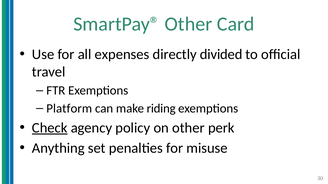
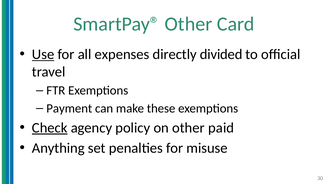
Use underline: none -> present
Platform: Platform -> Payment
riding: riding -> these
perk: perk -> paid
